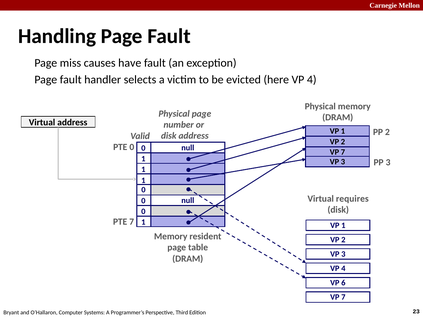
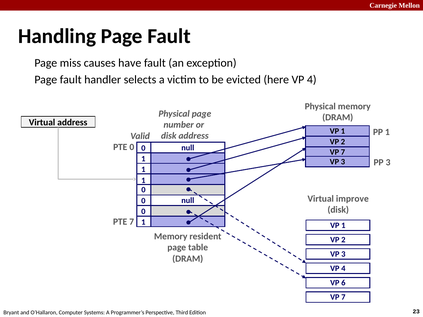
PP 2: 2 -> 1
requires: requires -> improve
